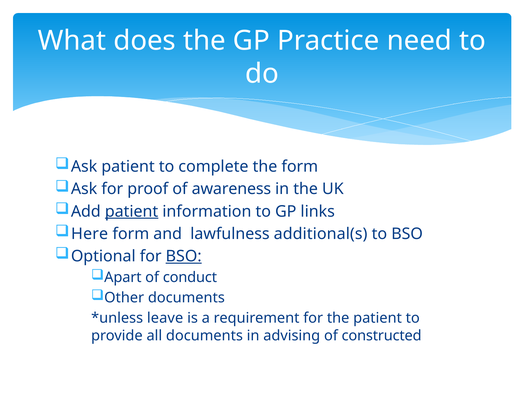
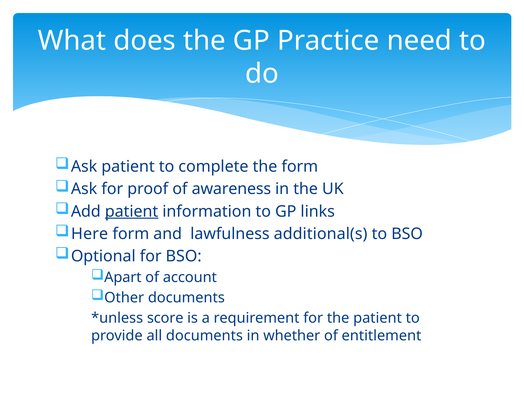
BSO at (184, 256) underline: present -> none
conduct: conduct -> account
leave: leave -> score
advising: advising -> whether
constructed: constructed -> entitlement
